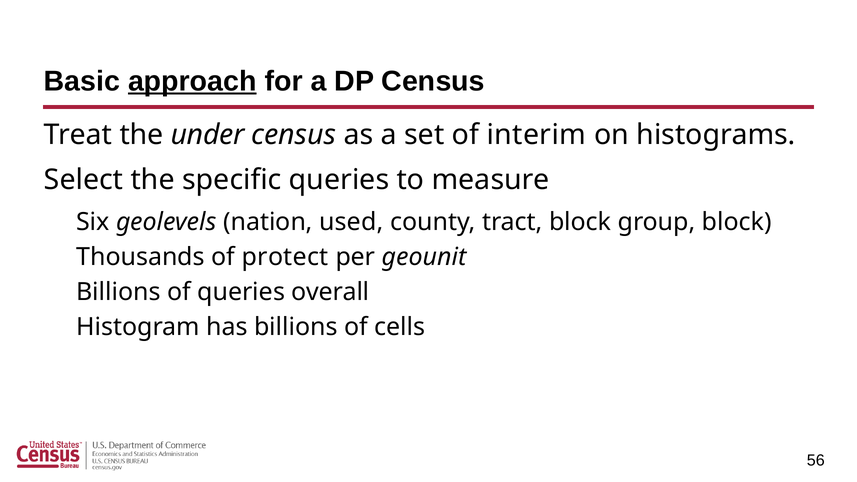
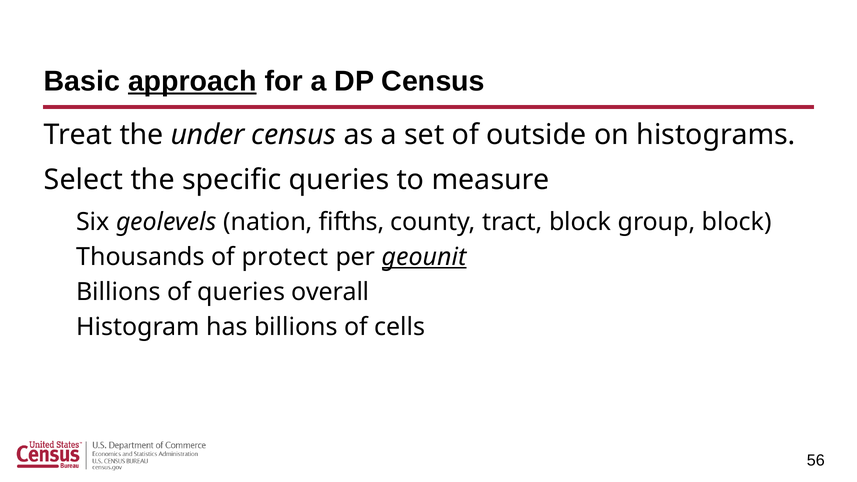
interim: interim -> outside
used: used -> fifths
geounit underline: none -> present
